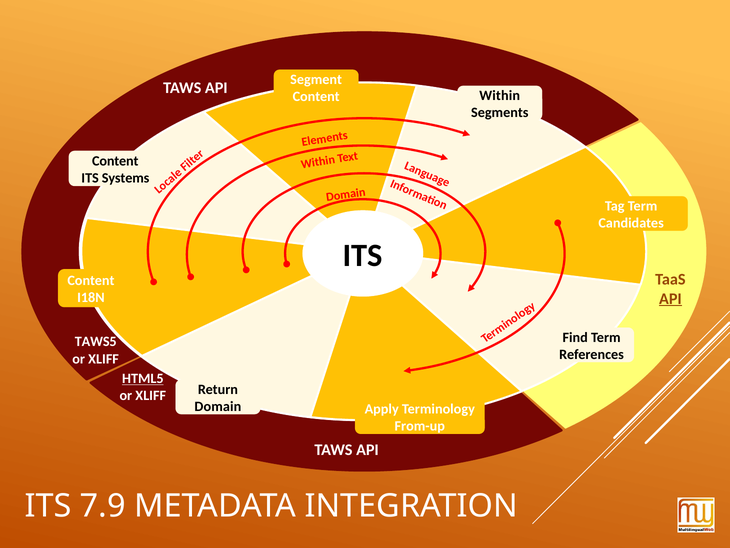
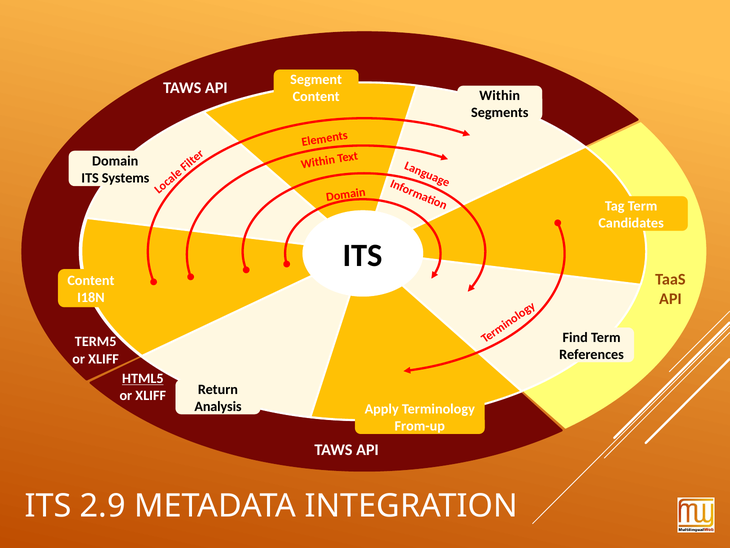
Content at (115, 161): Content -> Domain
API at (670, 298) underline: present -> none
TAWS5: TAWS5 -> TERM5
Domain at (218, 406): Domain -> Analysis
7.9: 7.9 -> 2.9
